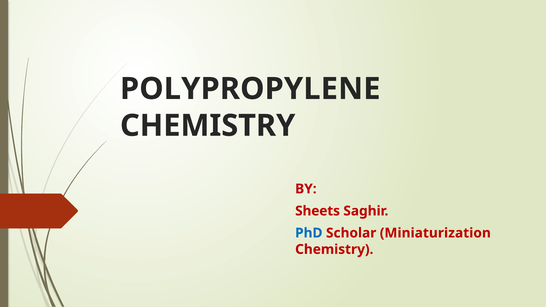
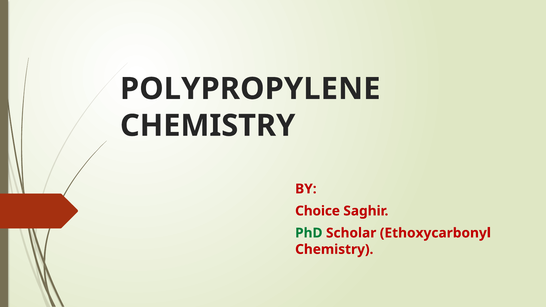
Sheets: Sheets -> Choice
PhD colour: blue -> green
Miniaturization: Miniaturization -> Ethoxycarbonyl
